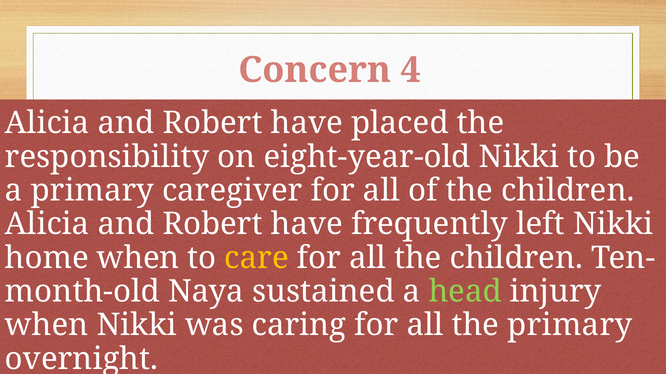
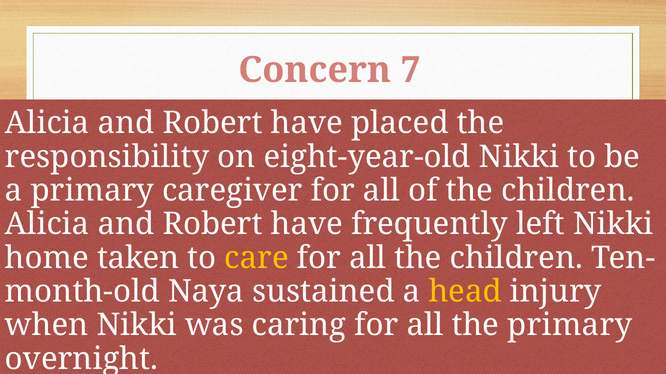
4: 4 -> 7
home when: when -> taken
head colour: light green -> yellow
